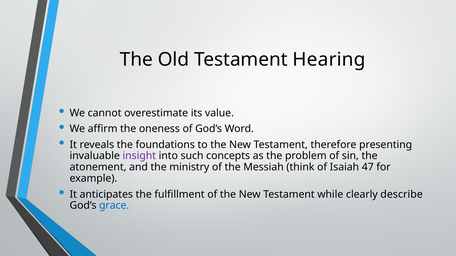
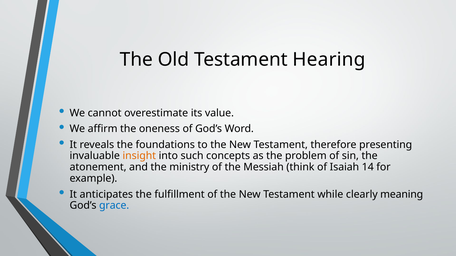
insight colour: purple -> orange
47: 47 -> 14
describe: describe -> meaning
